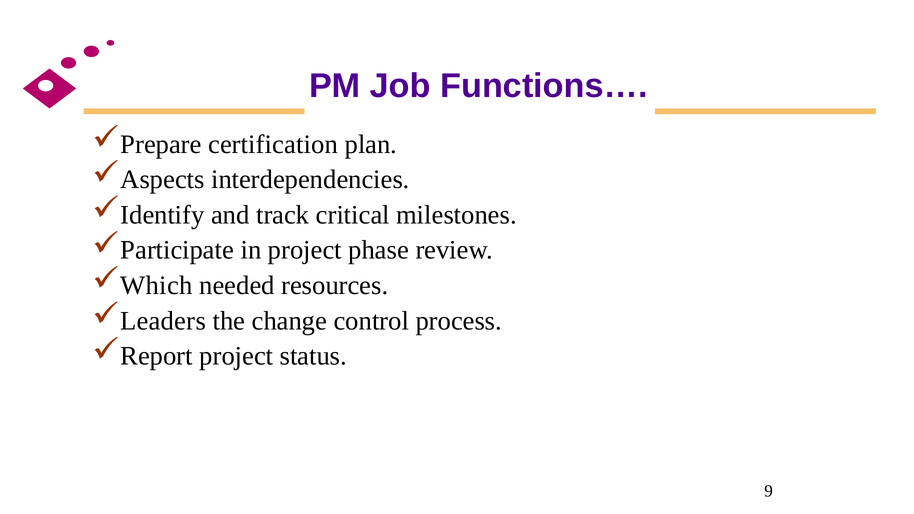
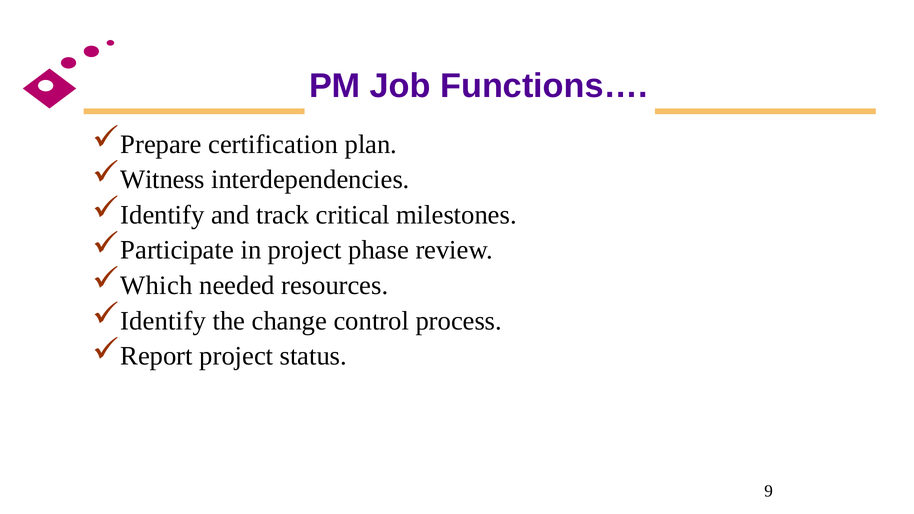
Aspects: Aspects -> Witness
Leaders at (163, 321): Leaders -> Identify
